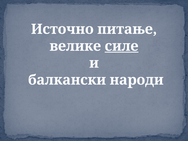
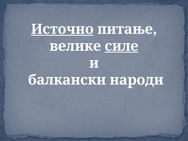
Источно underline: none -> present
